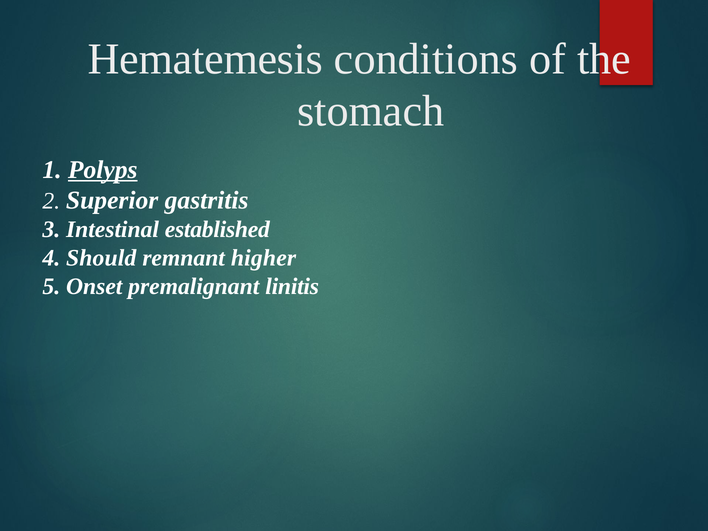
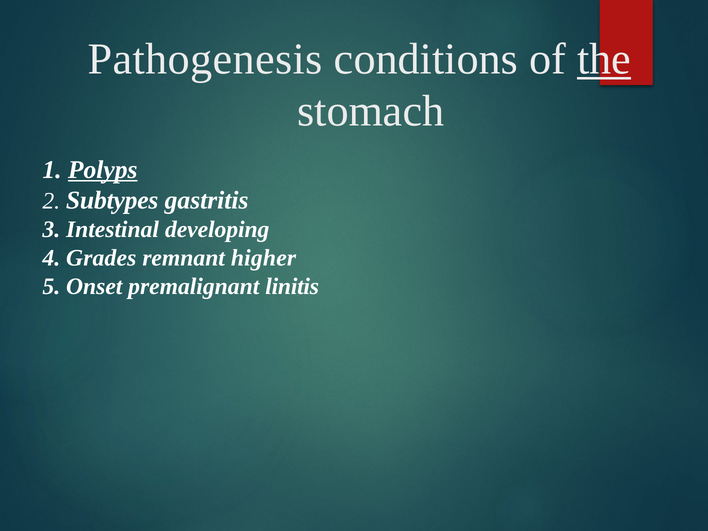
Hematemesis: Hematemesis -> Pathogenesis
the underline: none -> present
Superior: Superior -> Subtypes
established: established -> developing
Should: Should -> Grades
